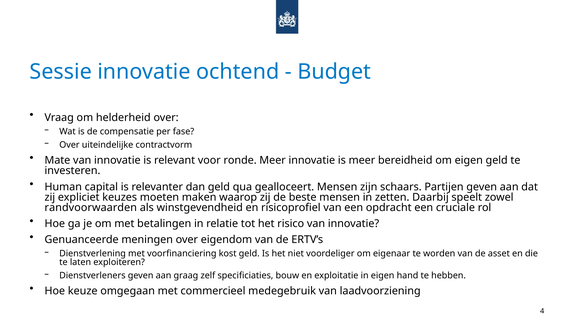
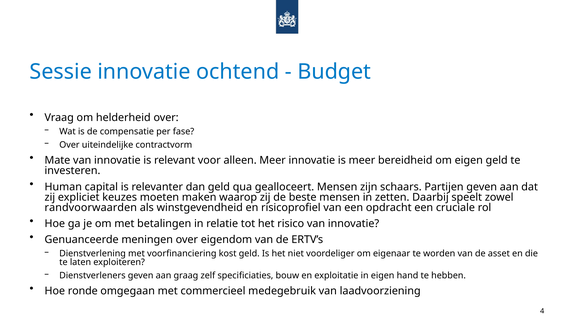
ronde: ronde -> alleen
keuze: keuze -> ronde
